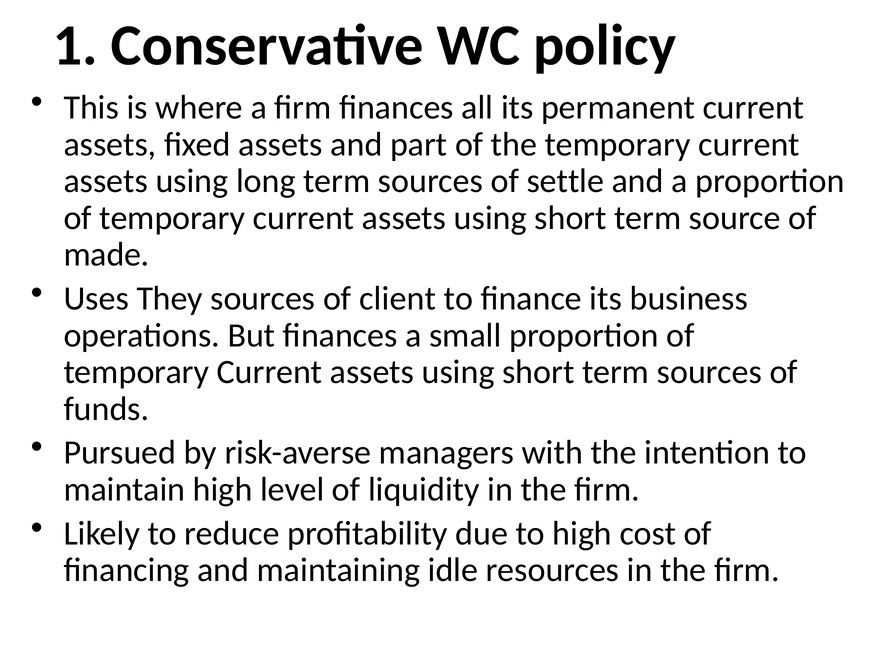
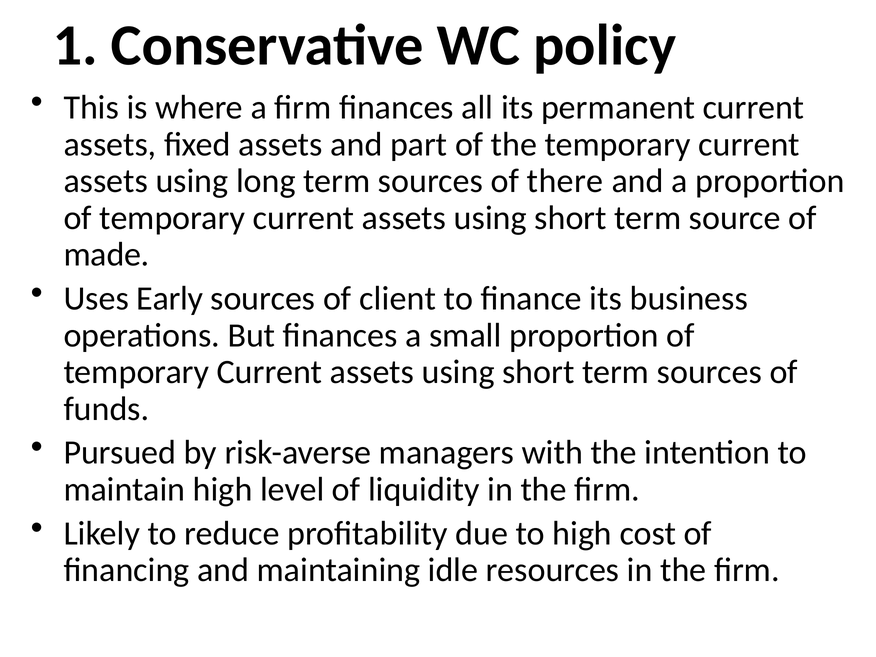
settle: settle -> there
They: They -> Early
